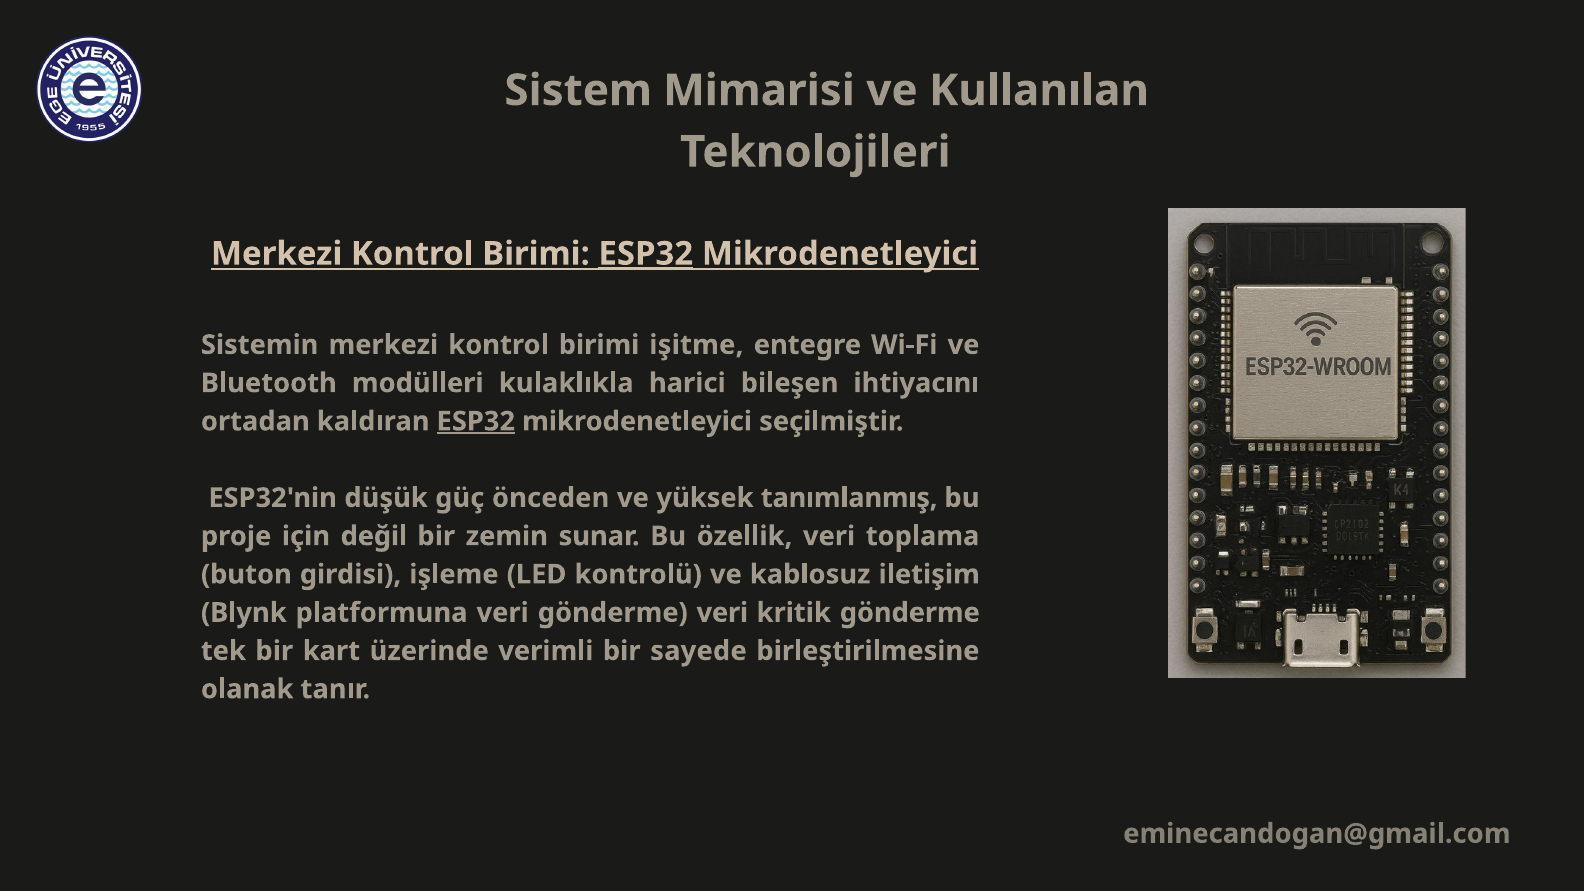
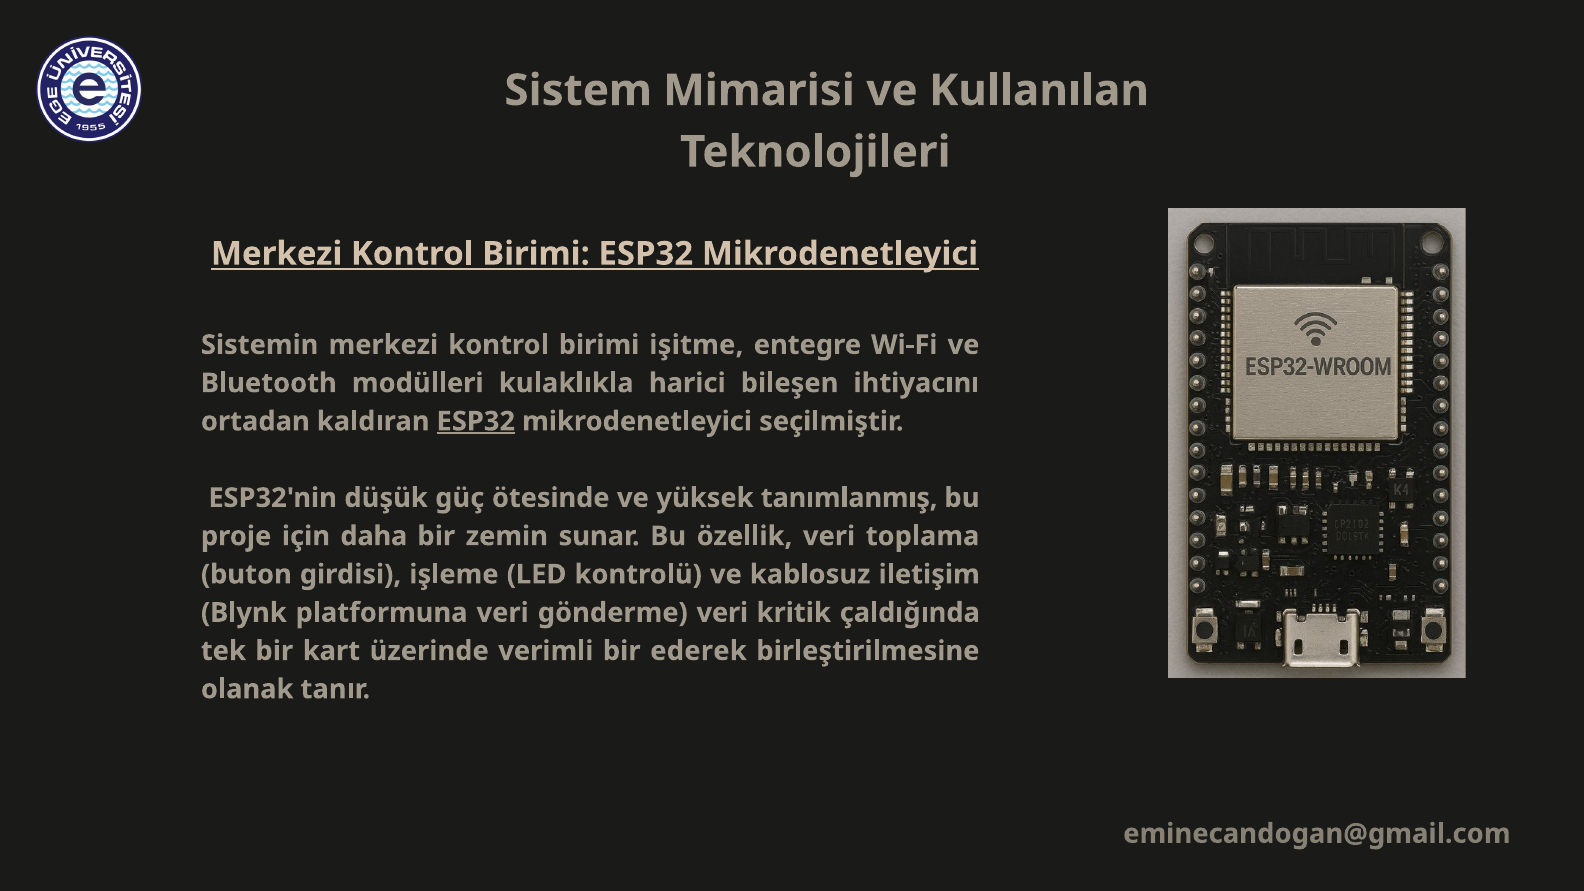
ESP32 at (646, 254) underline: present -> none
önceden: önceden -> ötesinde
değil: değil -> daha
kritik gönderme: gönderme -> çaldığında
sayede: sayede -> ederek
